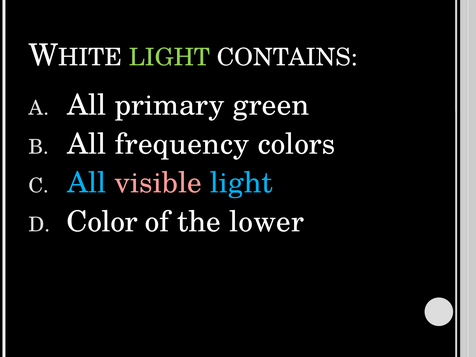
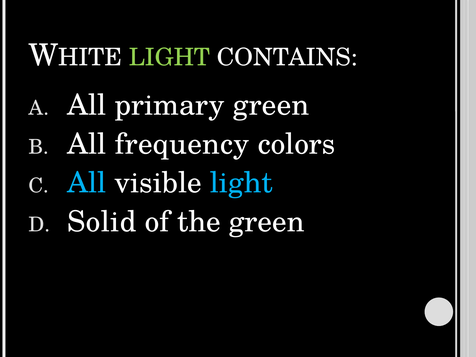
visible colour: pink -> white
Color: Color -> Solid
the lower: lower -> green
